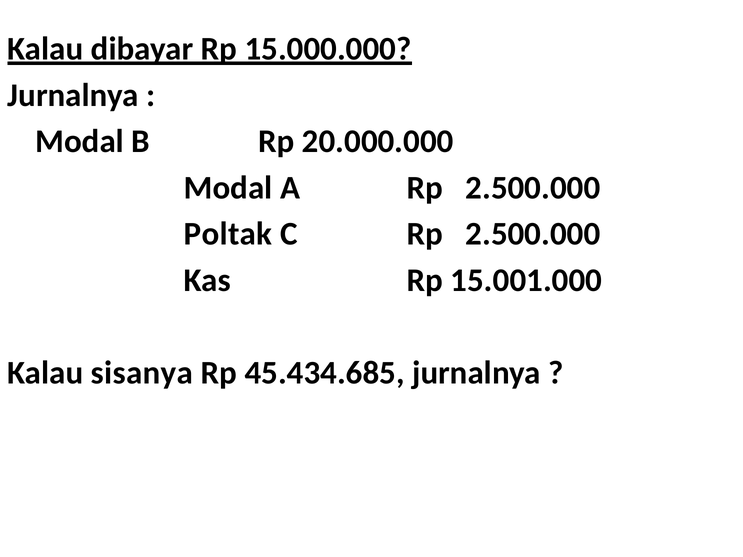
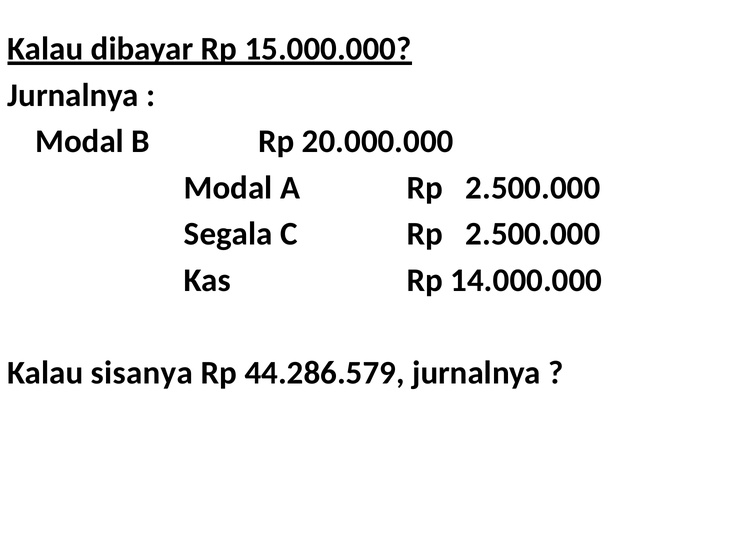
Poltak: Poltak -> Segala
15.001.000: 15.001.000 -> 14.000.000
45.434.685: 45.434.685 -> 44.286.579
